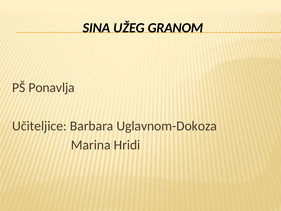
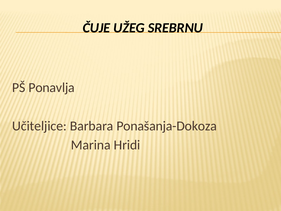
SINA: SINA -> ČUJE
GRANOM: GRANOM -> SREBRNU
Uglavnom-Dokoza: Uglavnom-Dokoza -> Ponašanja-Dokoza
